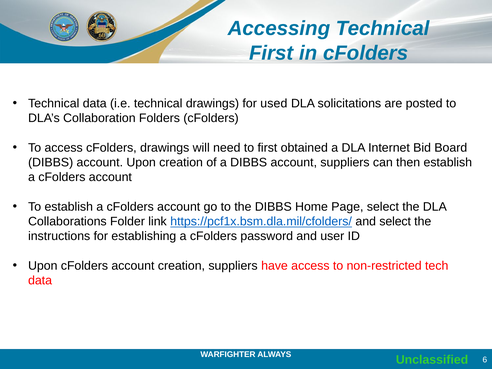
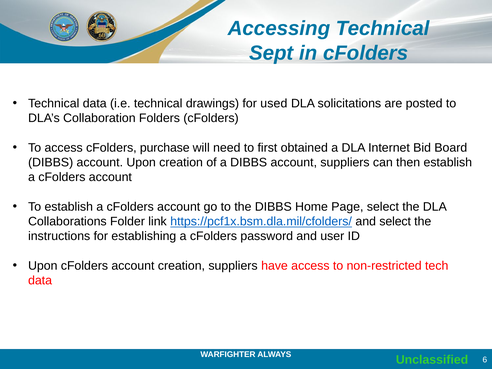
First at (271, 53): First -> Sept
cFolders drawings: drawings -> purchase
